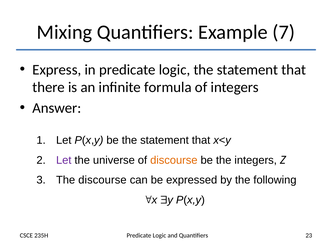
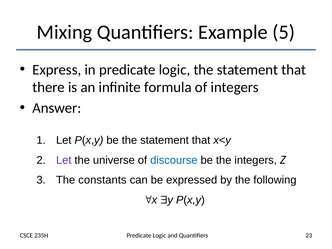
7: 7 -> 5
discourse at (174, 160) colour: orange -> blue
The discourse: discourse -> constants
